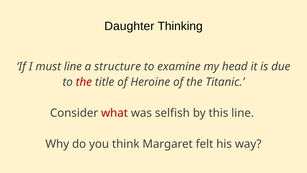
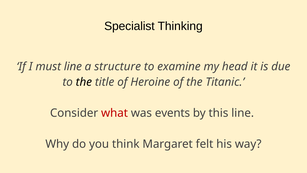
Daughter: Daughter -> Specialist
the at (84, 82) colour: red -> black
selfish: selfish -> events
